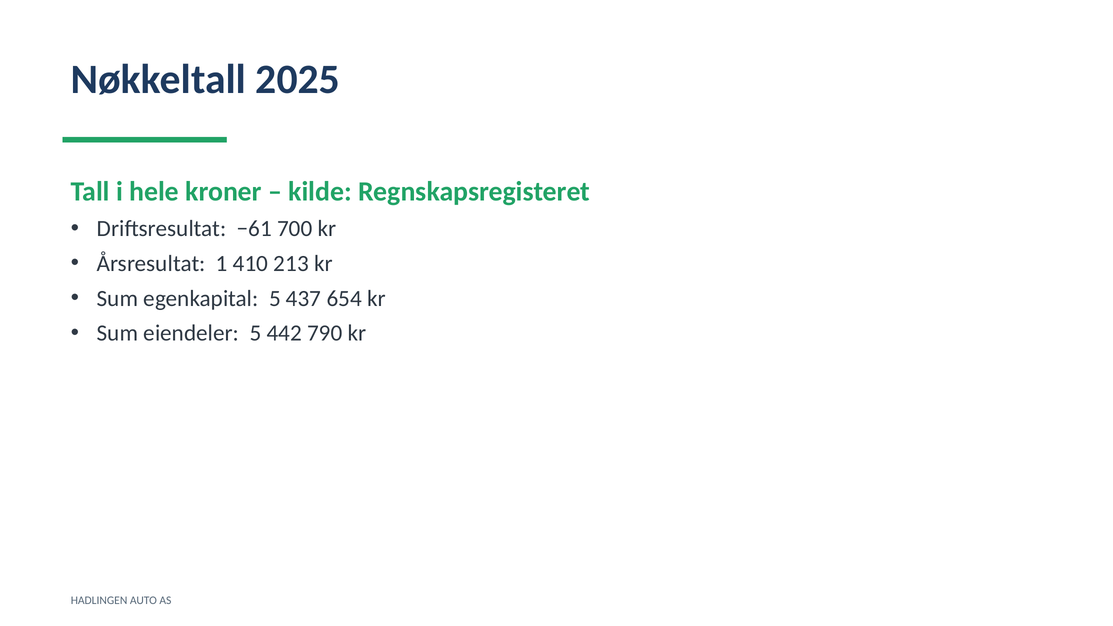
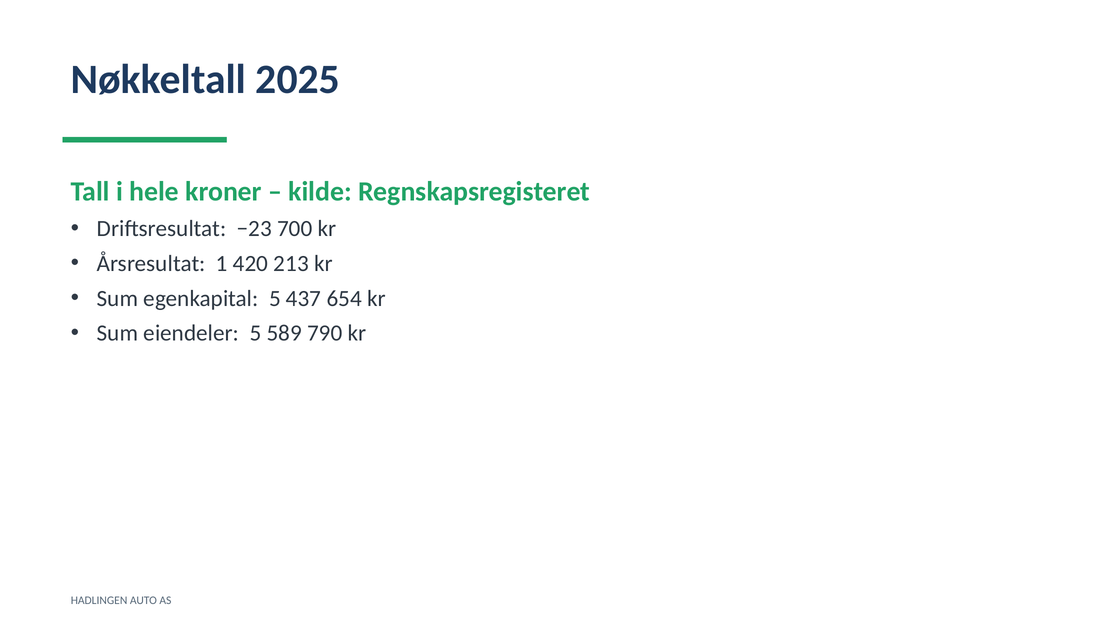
−61: −61 -> −23
410: 410 -> 420
442: 442 -> 589
